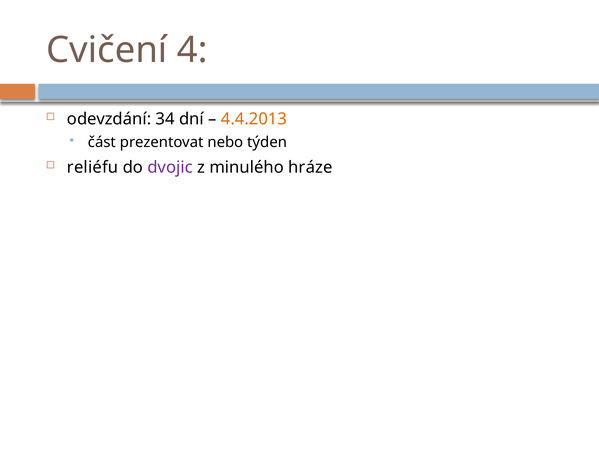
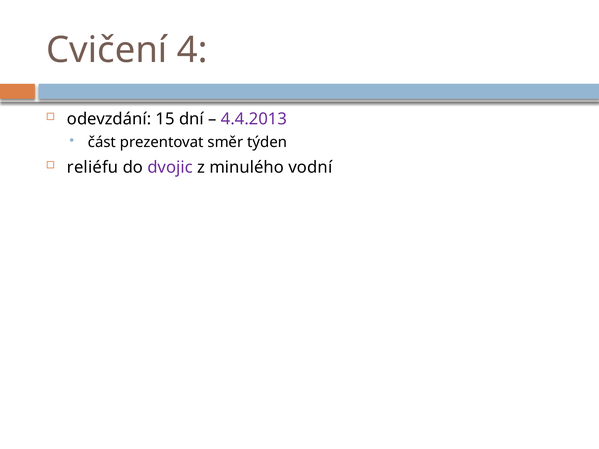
34: 34 -> 15
4.4.2013 colour: orange -> purple
nebo: nebo -> směr
hráze: hráze -> vodní
